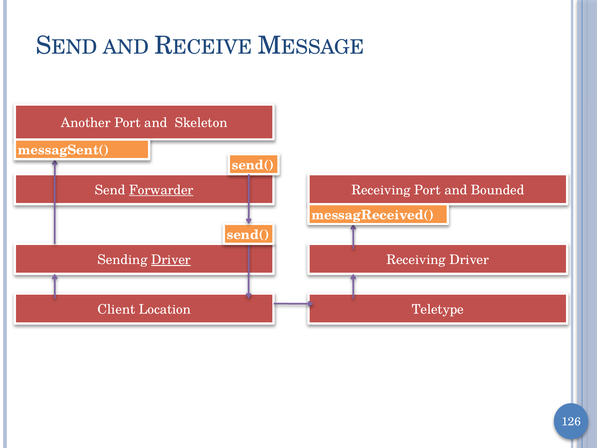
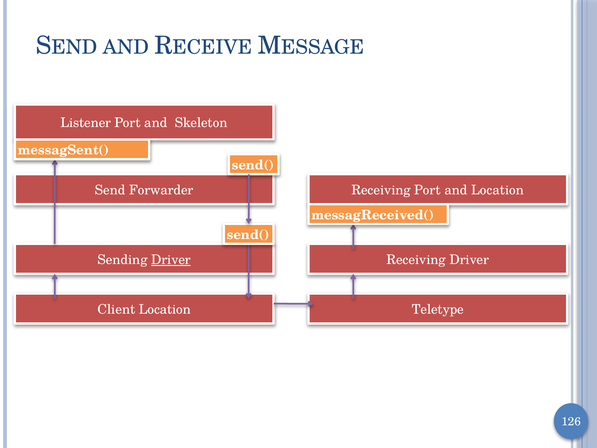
Another: Another -> Listener
Forwarder underline: present -> none
and Bounded: Bounded -> Location
